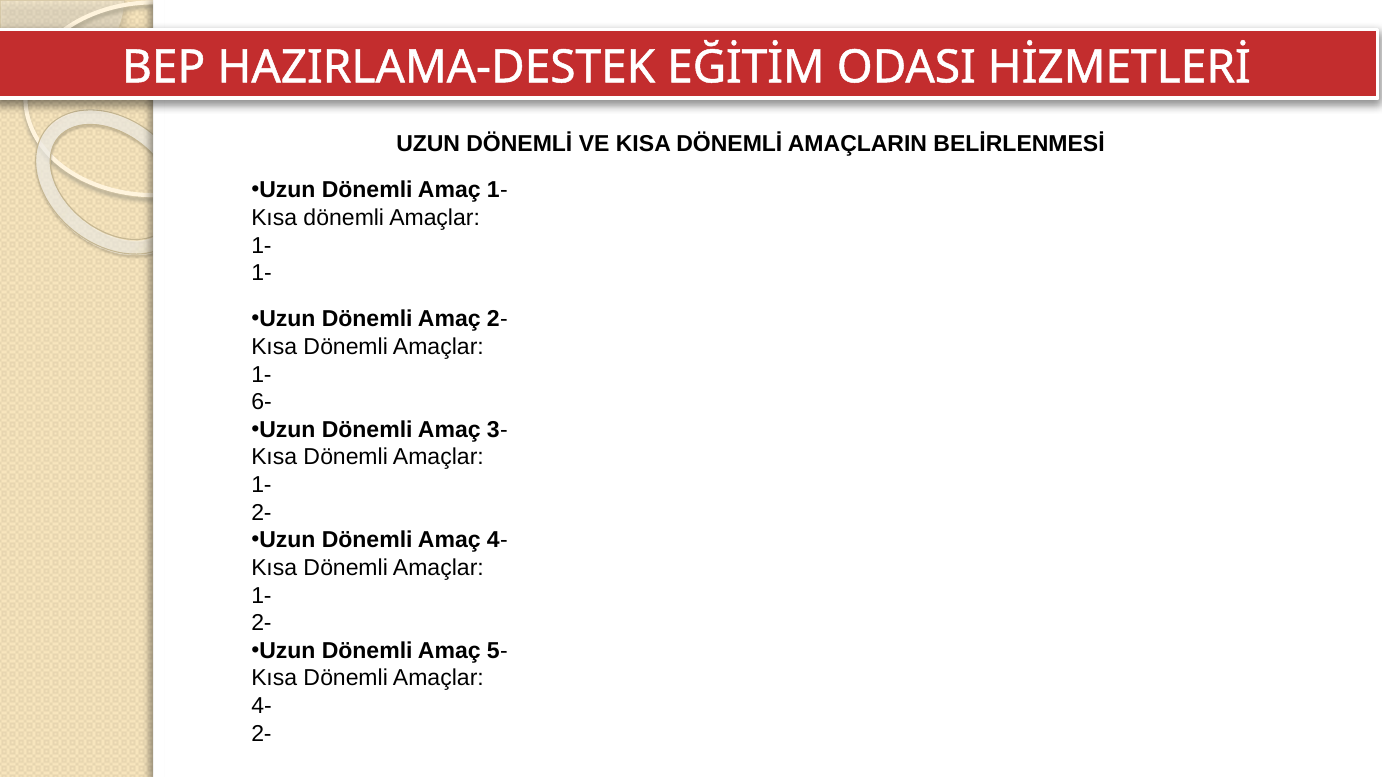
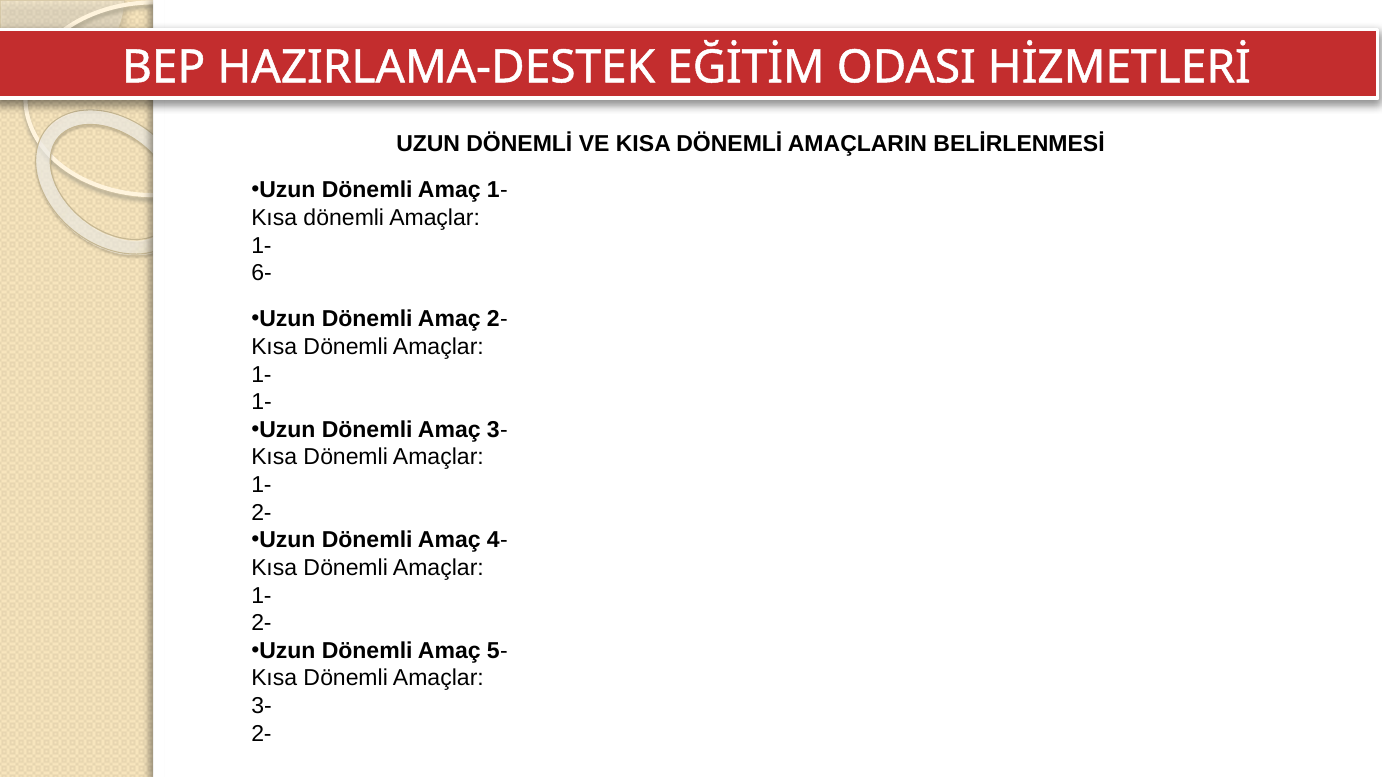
1- at (262, 273): 1- -> 6-
6- at (262, 402): 6- -> 1-
4- at (262, 706): 4- -> 3-
